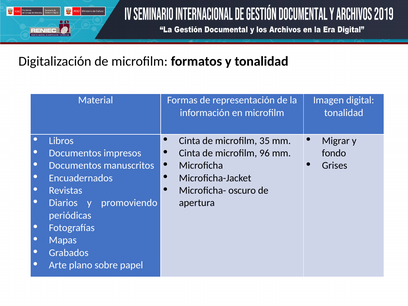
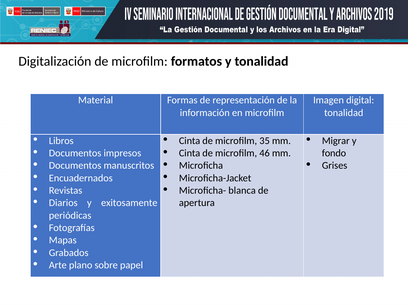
96: 96 -> 46
oscuro: oscuro -> blanca
promoviendo: promoviendo -> exitosamente
